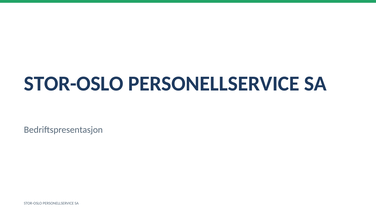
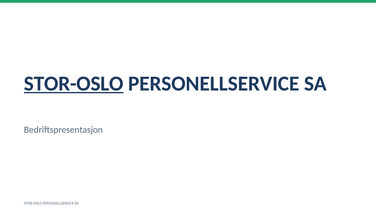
STOR-OSLO at (74, 83) underline: none -> present
